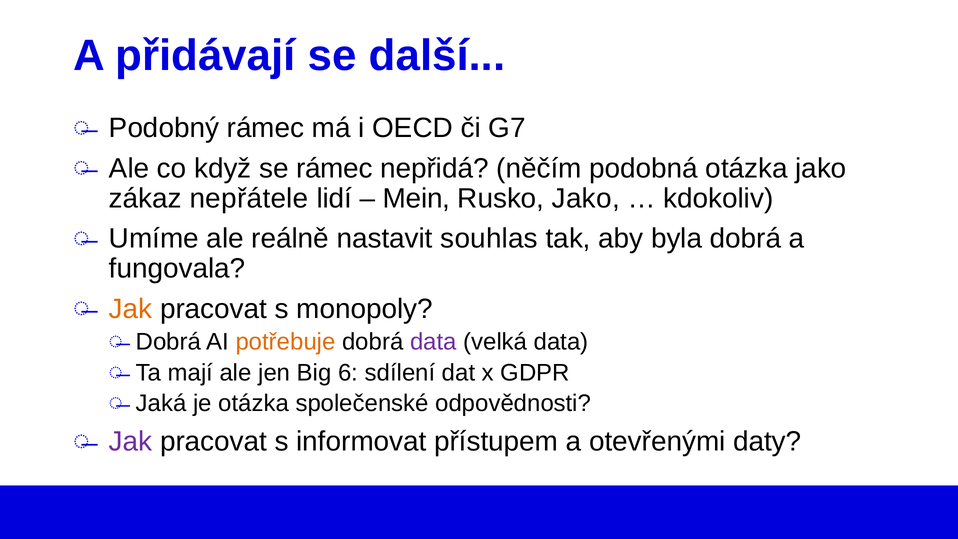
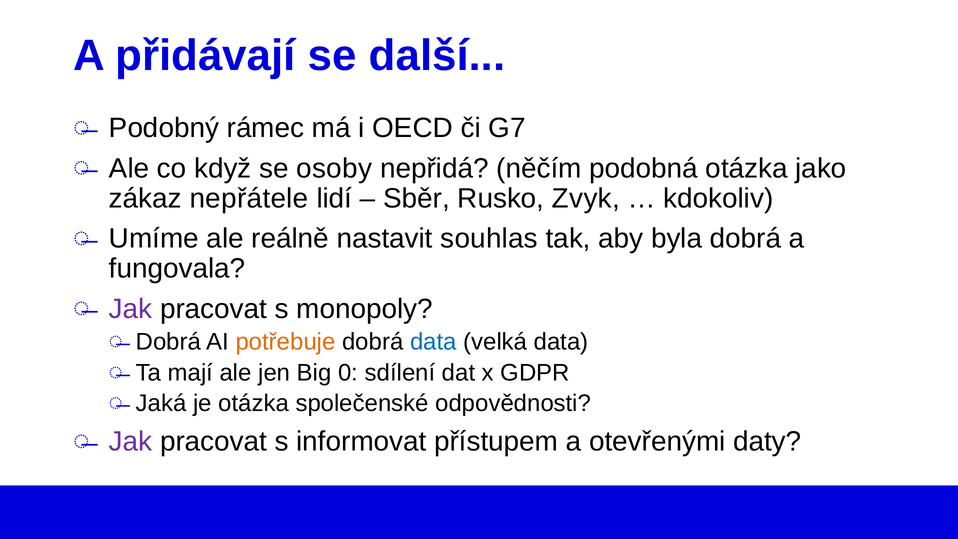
se rámec: rámec -> osoby
Mein: Mein -> Sběr
Rusko Jako: Jako -> Zvyk
Jak at (131, 309) colour: orange -> purple
data at (433, 342) colour: purple -> blue
6: 6 -> 0
